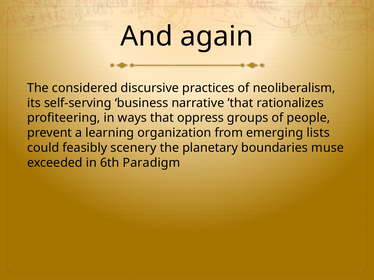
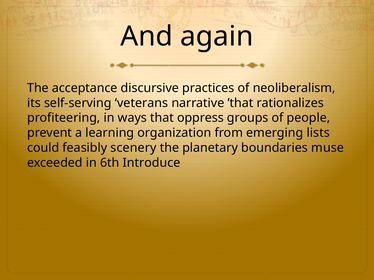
considered: considered -> acceptance
business: business -> veterans
Paradigm: Paradigm -> Introduce
